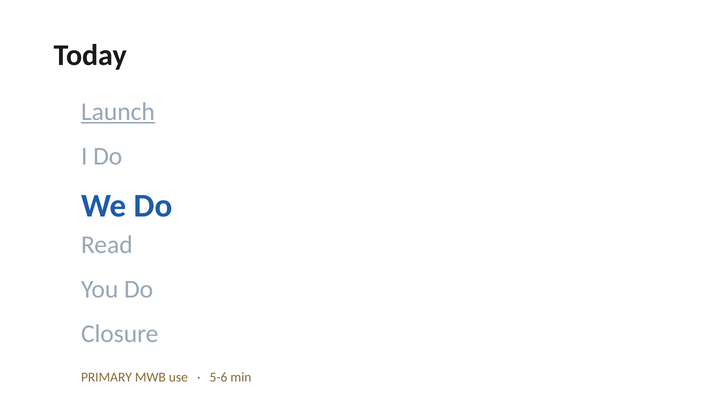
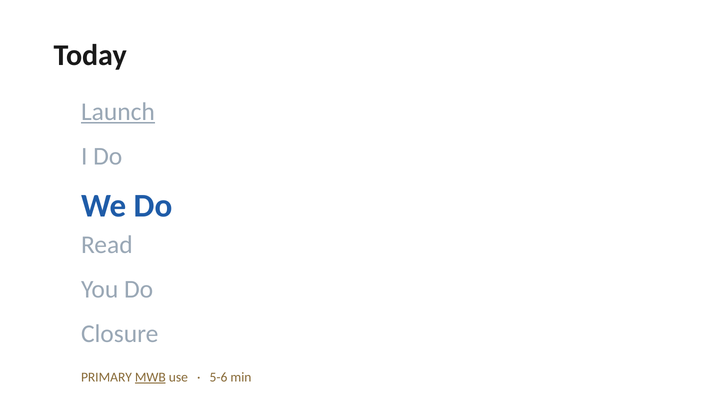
MWB underline: none -> present
